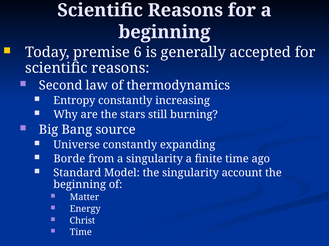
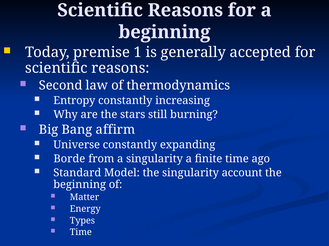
6: 6 -> 1
source: source -> affirm
Christ: Christ -> Types
